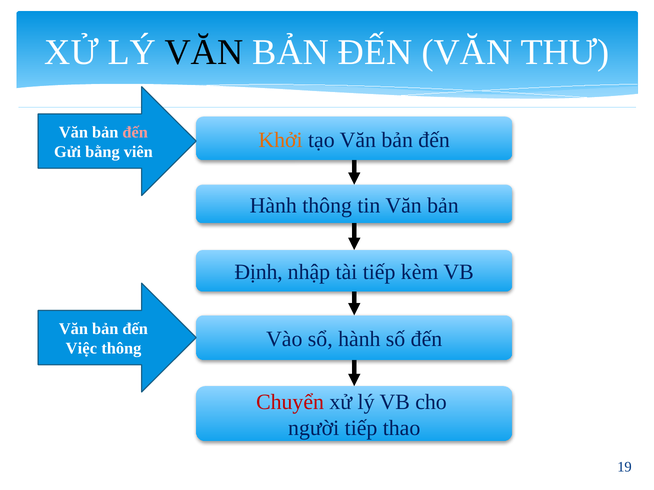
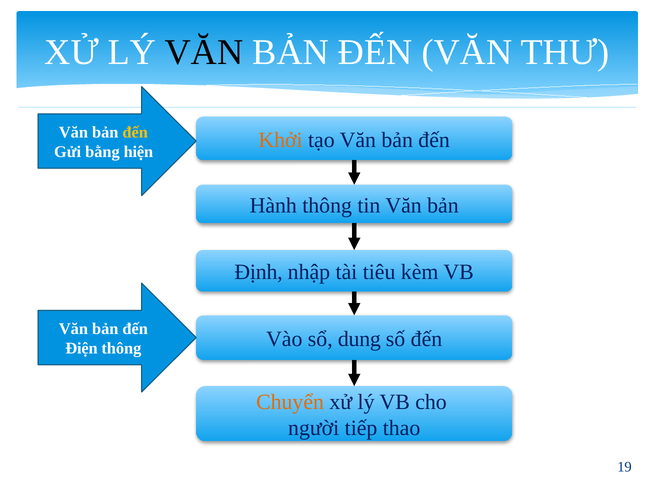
đến at (135, 133) colour: pink -> yellow
viên: viên -> hiện
tài tiếp: tiếp -> tiêu
sổ hành: hành -> dung
Việc: Việc -> Điện
Chuyển colour: red -> orange
